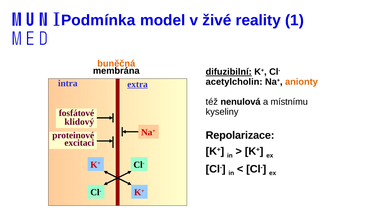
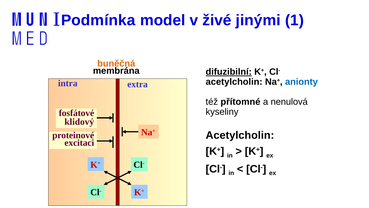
reality: reality -> jinými
anionty colour: orange -> blue
extra underline: present -> none
nenulová: nenulová -> přítomné
místnímu: místnímu -> nenulová
Repolarizace at (240, 135): Repolarizace -> Acetylcholin
